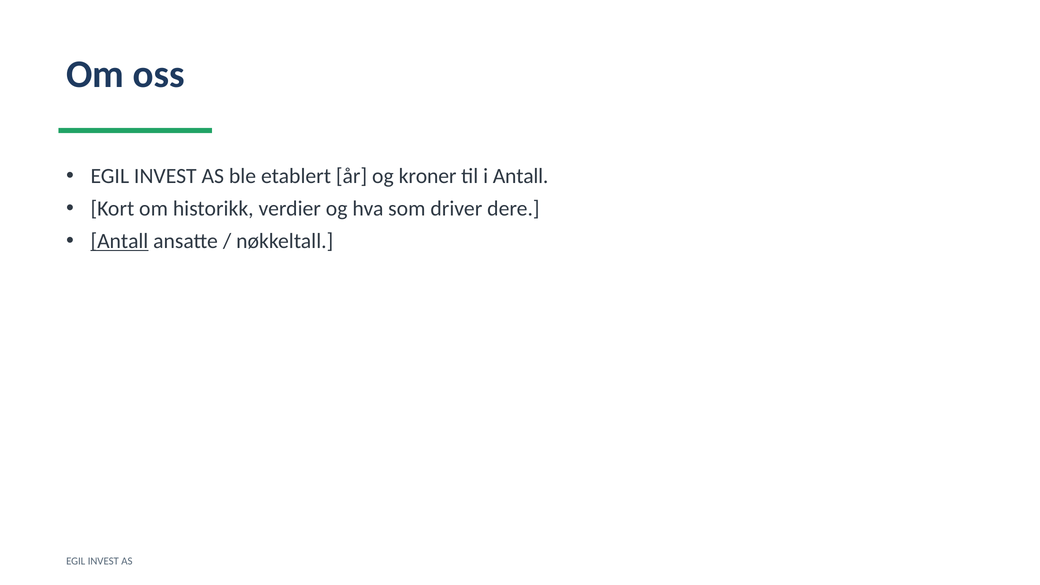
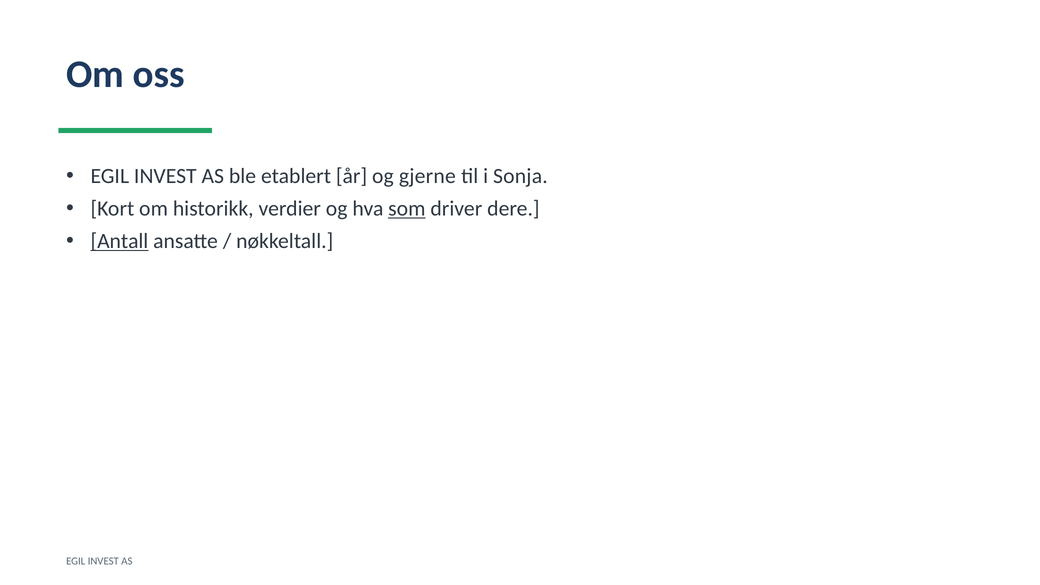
kroner: kroner -> gjerne
i Antall: Antall -> Sonja
som underline: none -> present
